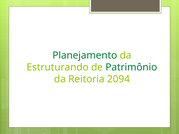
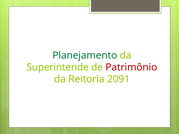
Estruturando: Estruturando -> Superintende
Patrimônio colour: green -> red
2094: 2094 -> 2091
